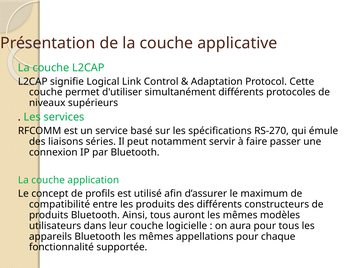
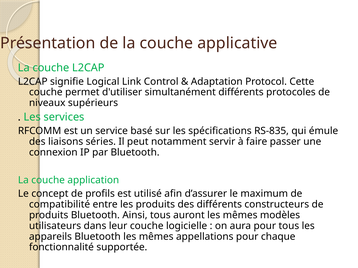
RS-270: RS-270 -> RS-835
